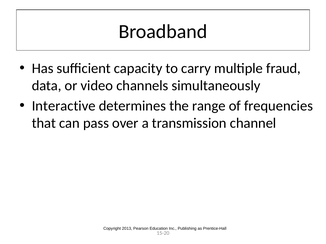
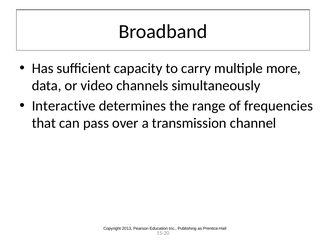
fraud: fraud -> more
